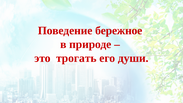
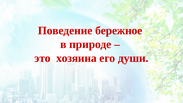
трогать: трогать -> хозяина
